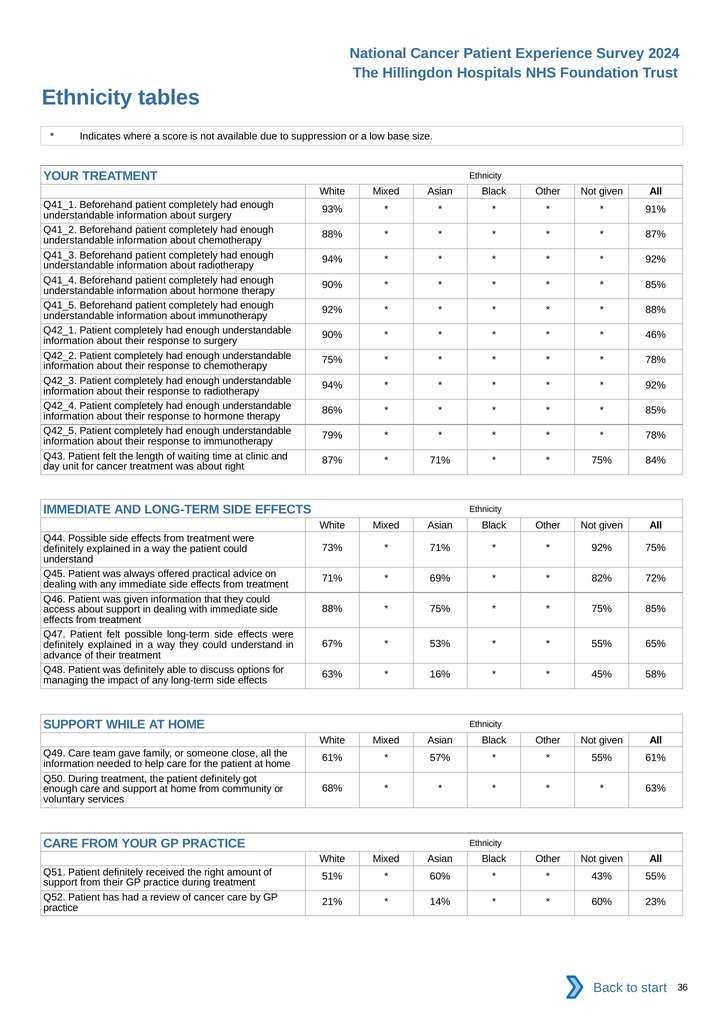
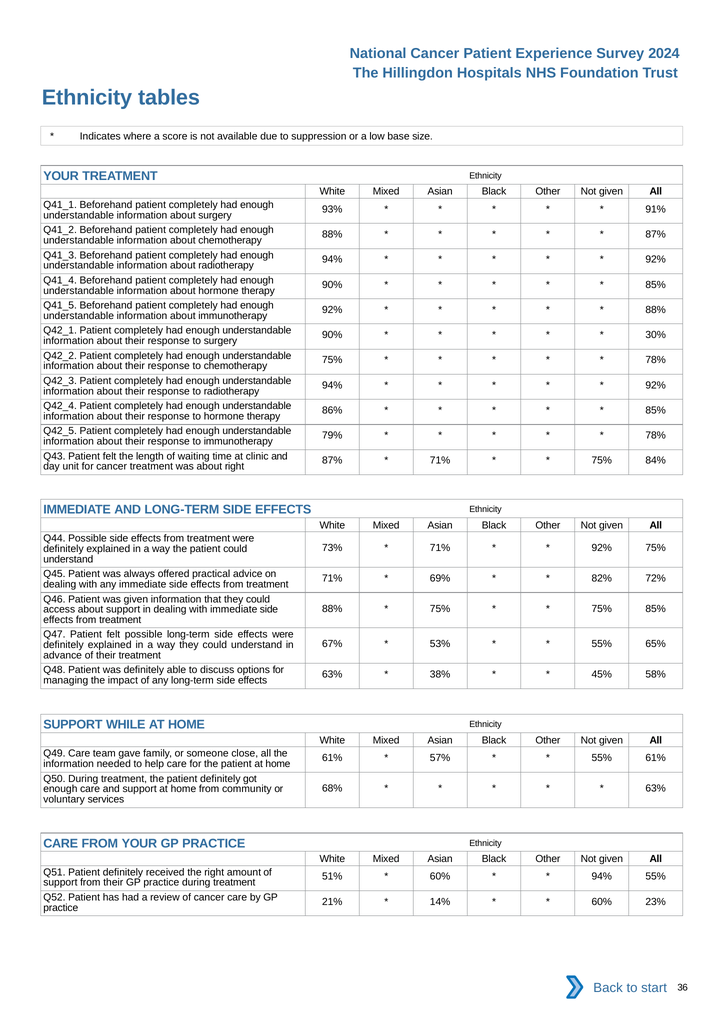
46%: 46% -> 30%
16%: 16% -> 38%
43% at (602, 877): 43% -> 94%
